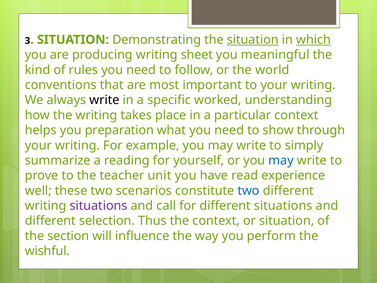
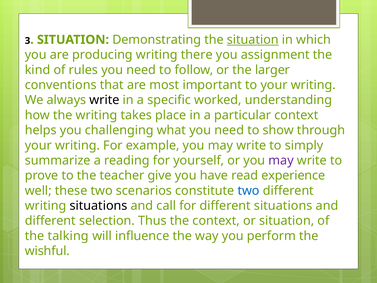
which underline: present -> none
sheet: sheet -> there
meaningful: meaningful -> assignment
world: world -> larger
preparation: preparation -> challenging
may at (281, 160) colour: blue -> purple
unit: unit -> give
situations at (99, 206) colour: purple -> black
section: section -> talking
